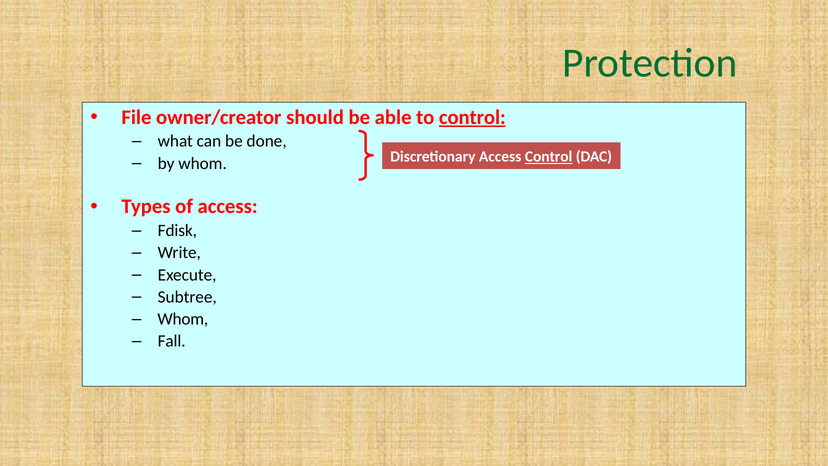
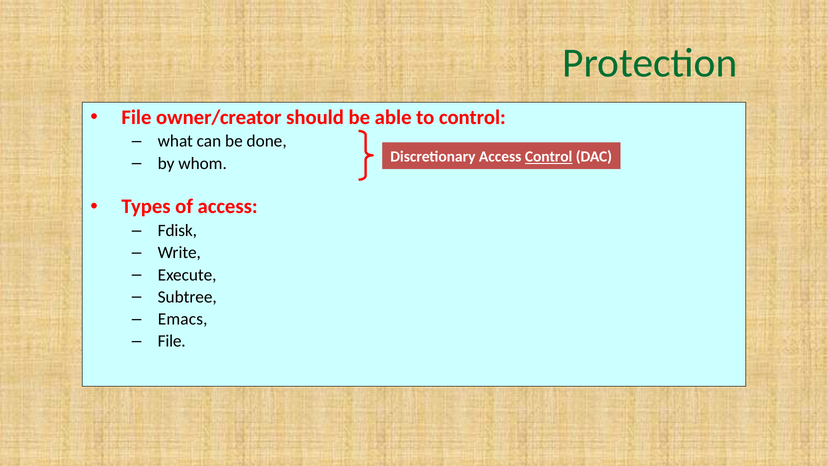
control at (472, 117) underline: present -> none
Whom at (183, 319): Whom -> Emacs
Fall at (172, 341): Fall -> File
